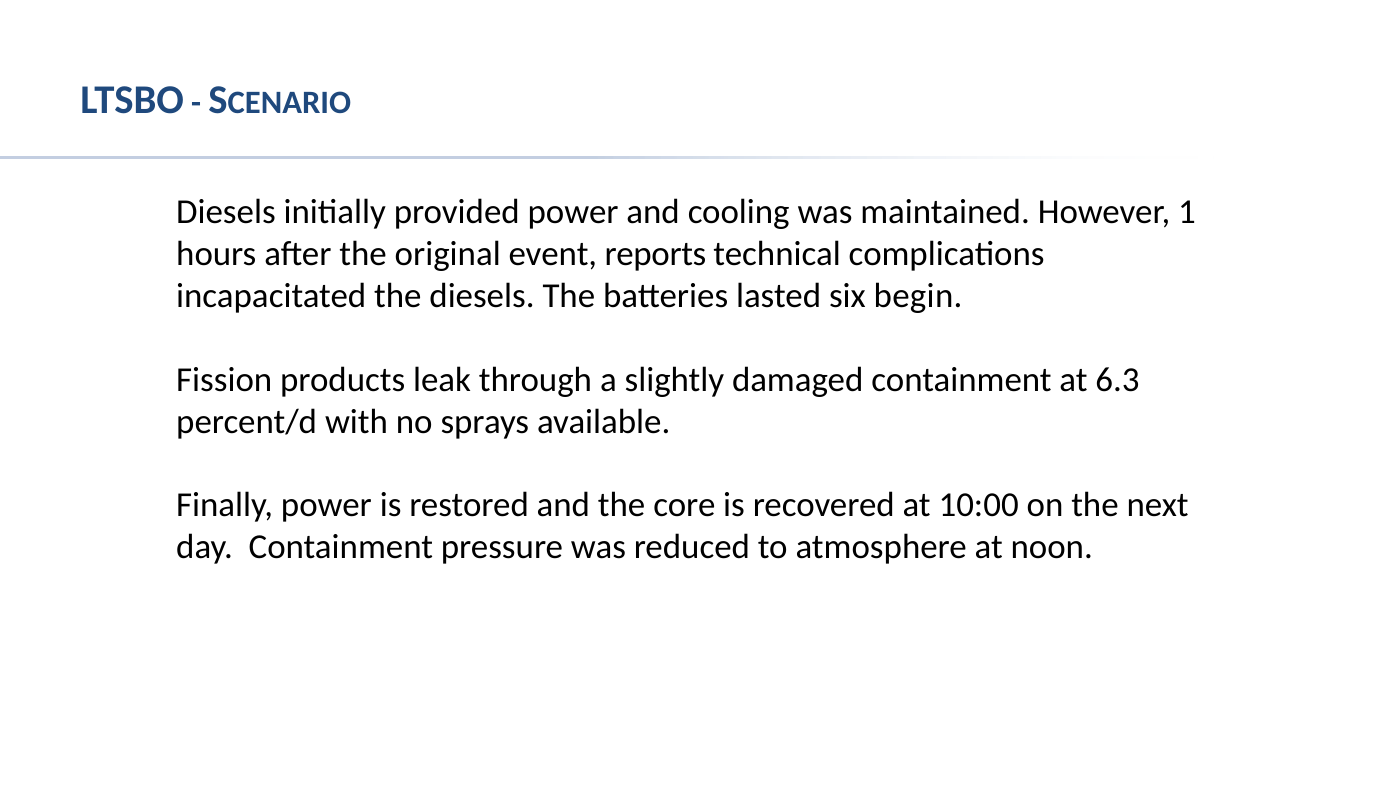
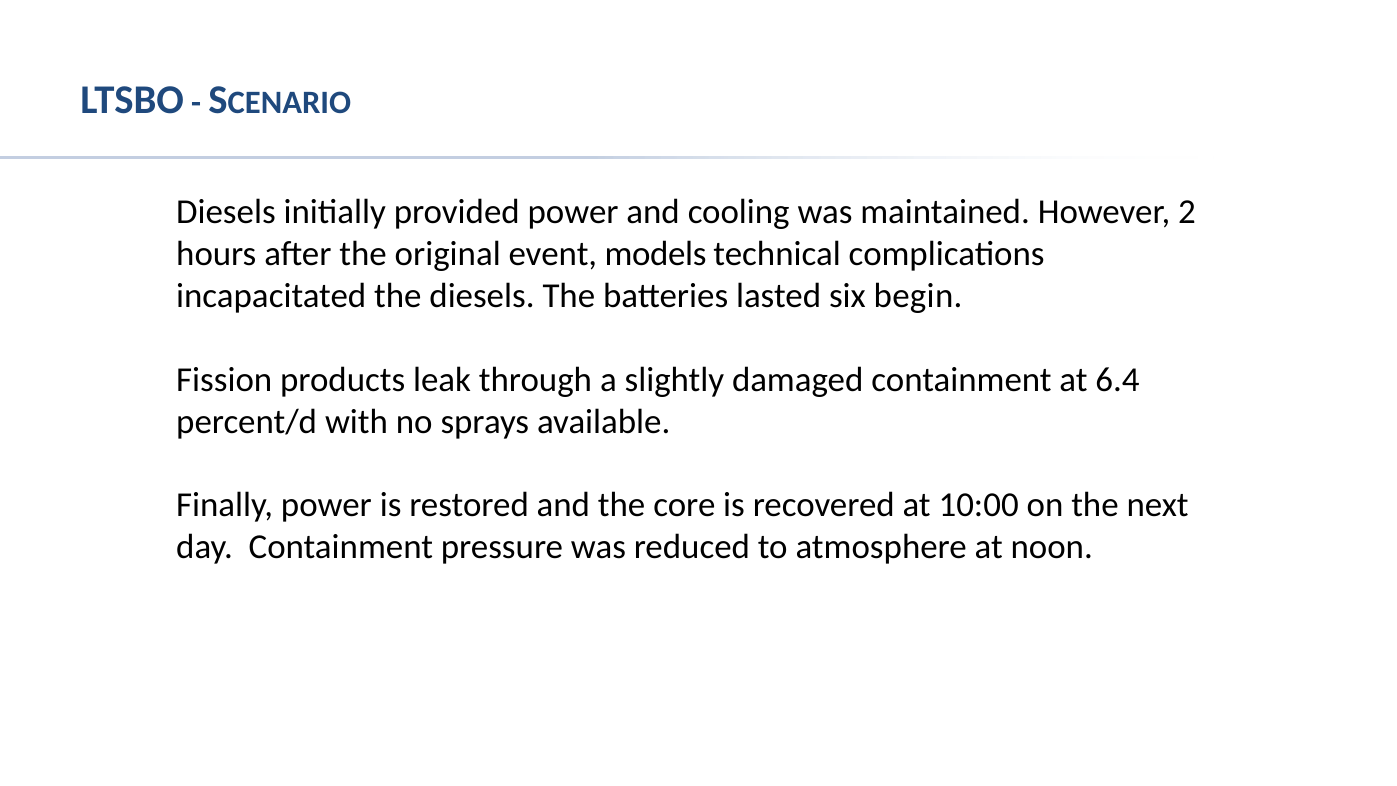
1: 1 -> 2
reports: reports -> models
6.3: 6.3 -> 6.4
